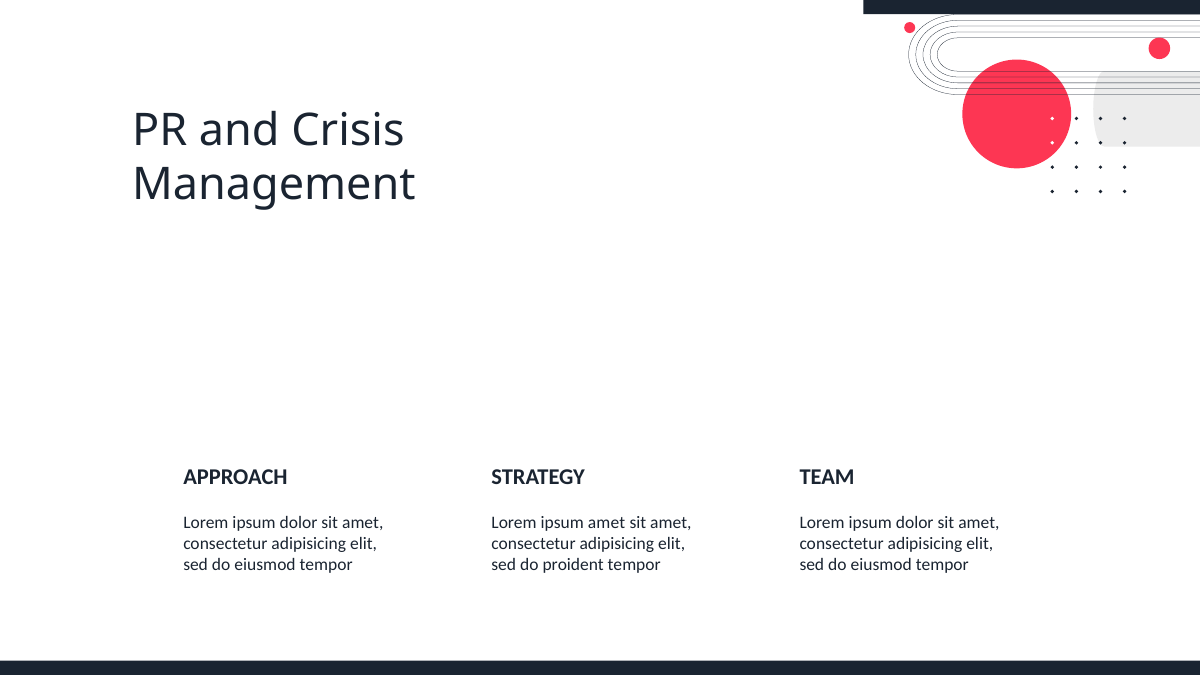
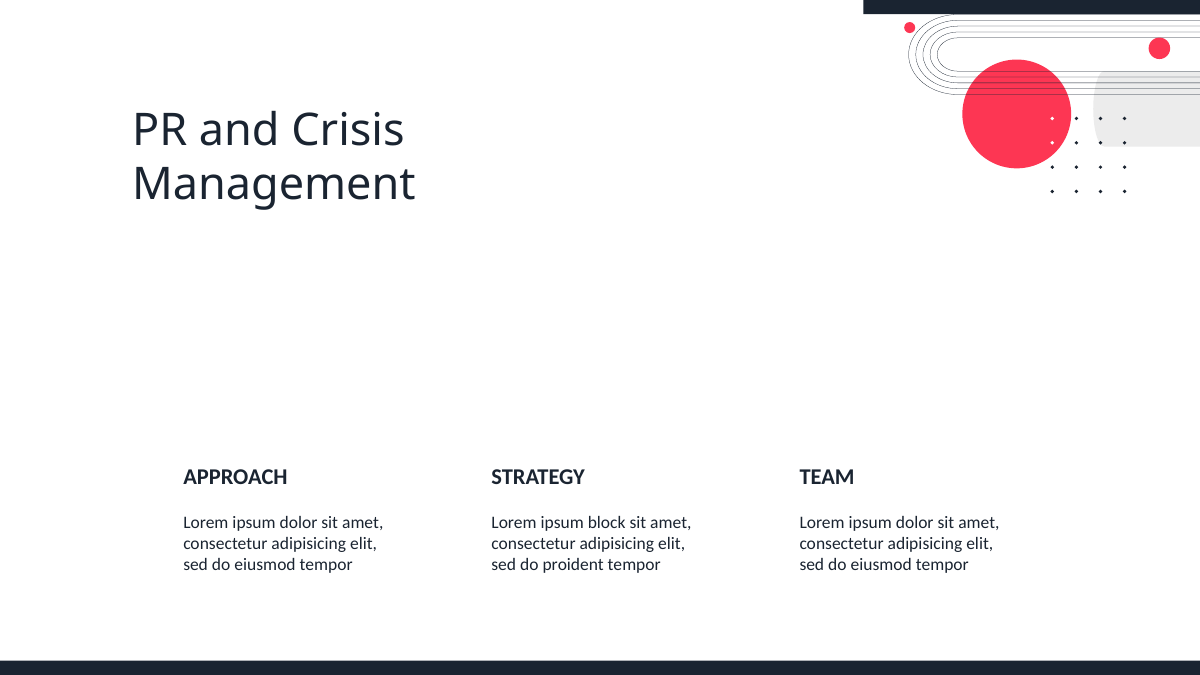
ipsum amet: amet -> block
